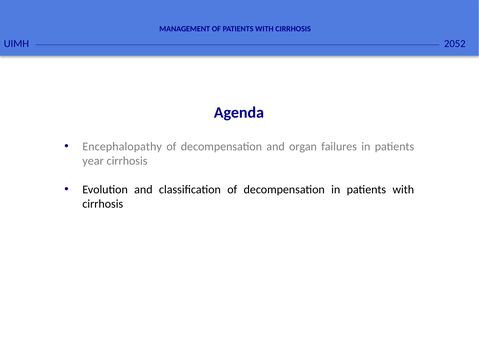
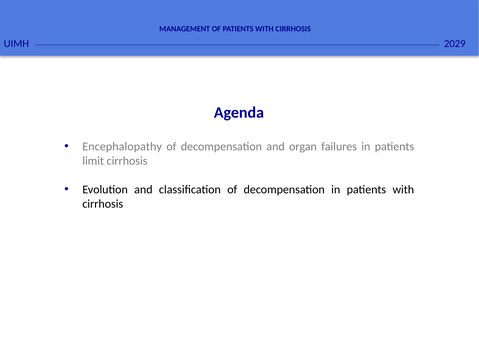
2052: 2052 -> 2029
year: year -> limit
